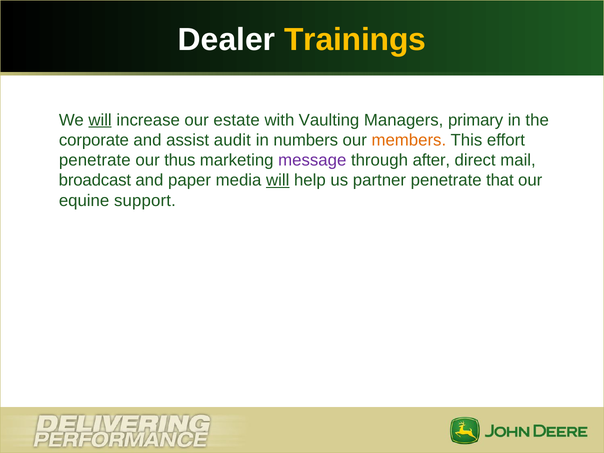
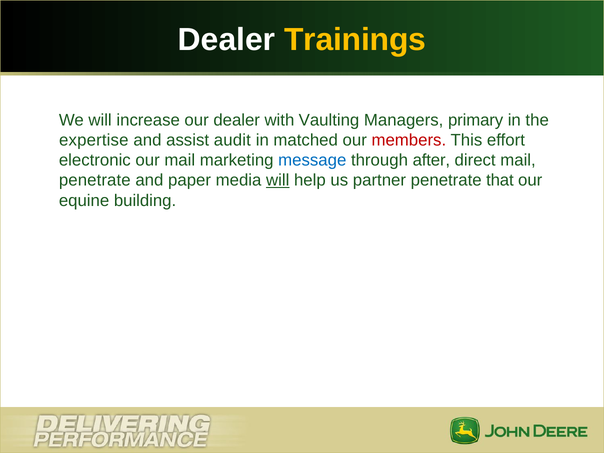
will at (100, 120) underline: present -> none
our estate: estate -> dealer
corporate: corporate -> expertise
numbers: numbers -> matched
members colour: orange -> red
penetrate at (95, 160): penetrate -> electronic
our thus: thus -> mail
message colour: purple -> blue
broadcast at (95, 180): broadcast -> penetrate
support: support -> building
